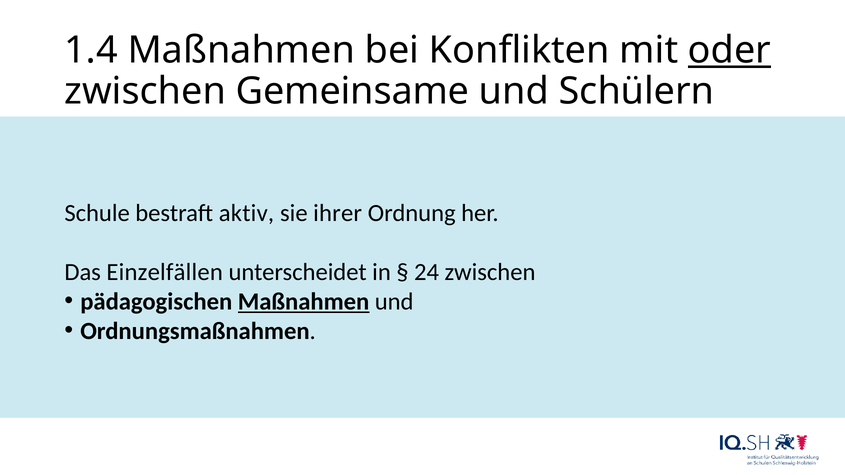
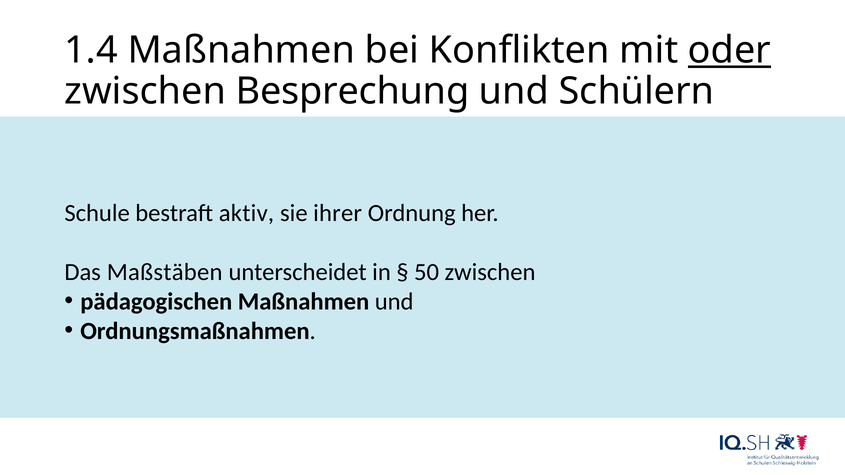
Gemeinsame: Gemeinsame -> Besprechung
Einzelfällen: Einzelfällen -> Maßstäben
24: 24 -> 50
Maßnahmen at (304, 302) underline: present -> none
